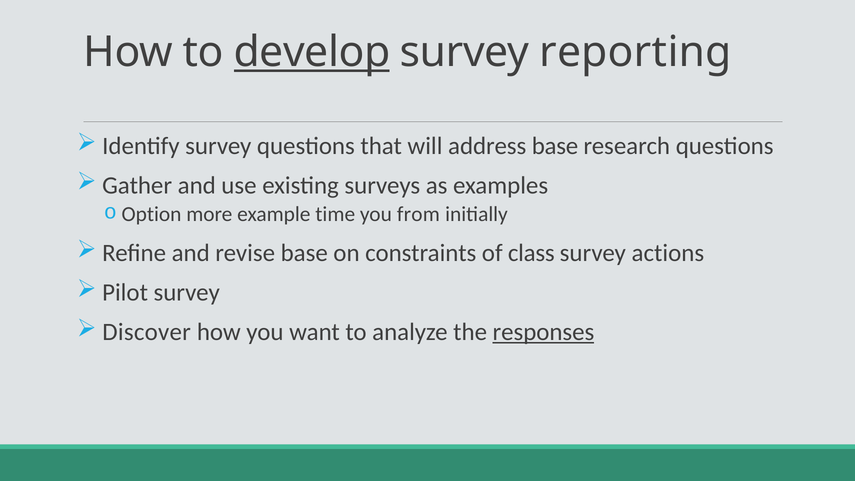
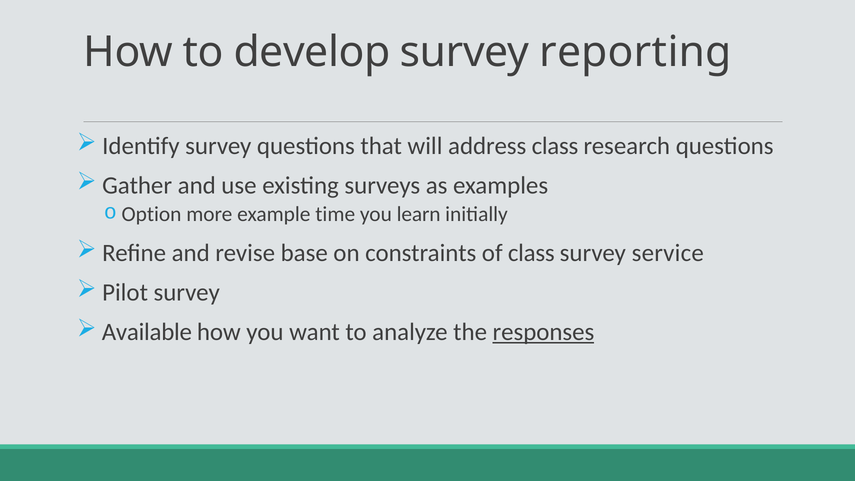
develop underline: present -> none
address base: base -> class
from: from -> learn
actions: actions -> service
Discover: Discover -> Available
